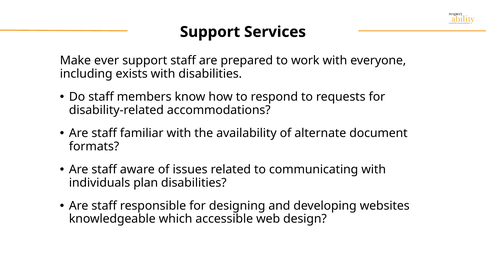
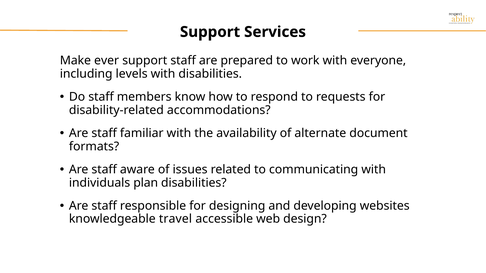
exists: exists -> levels
which: which -> travel
